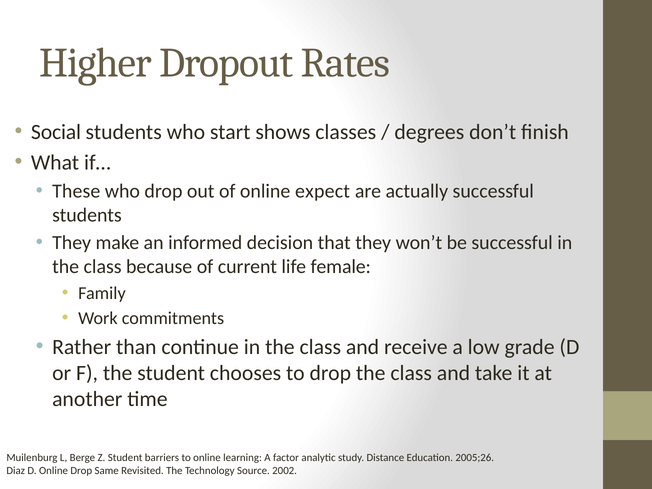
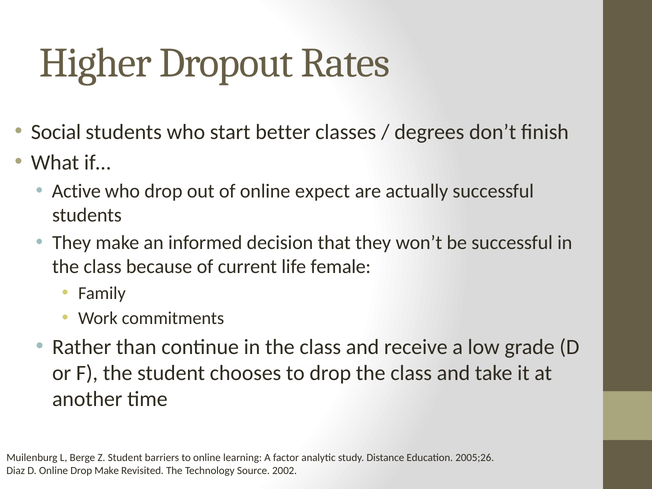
shows: shows -> better
These: These -> Active
Drop Same: Same -> Make
